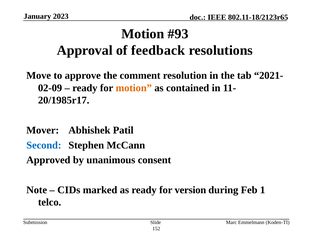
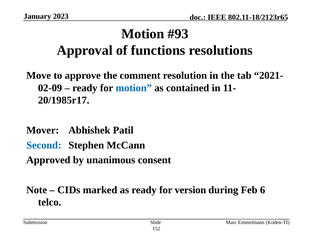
feedback: feedback -> functions
motion at (134, 88) colour: orange -> blue
1: 1 -> 6
